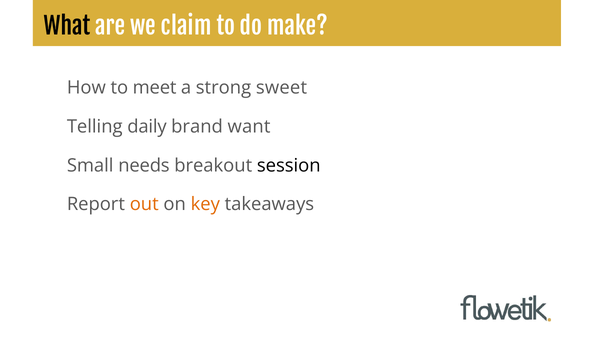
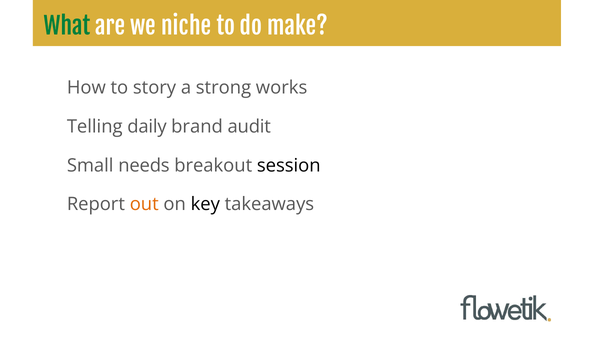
What colour: black -> green
claim: claim -> niche
meet: meet -> story
sweet: sweet -> works
want: want -> audit
key colour: orange -> black
